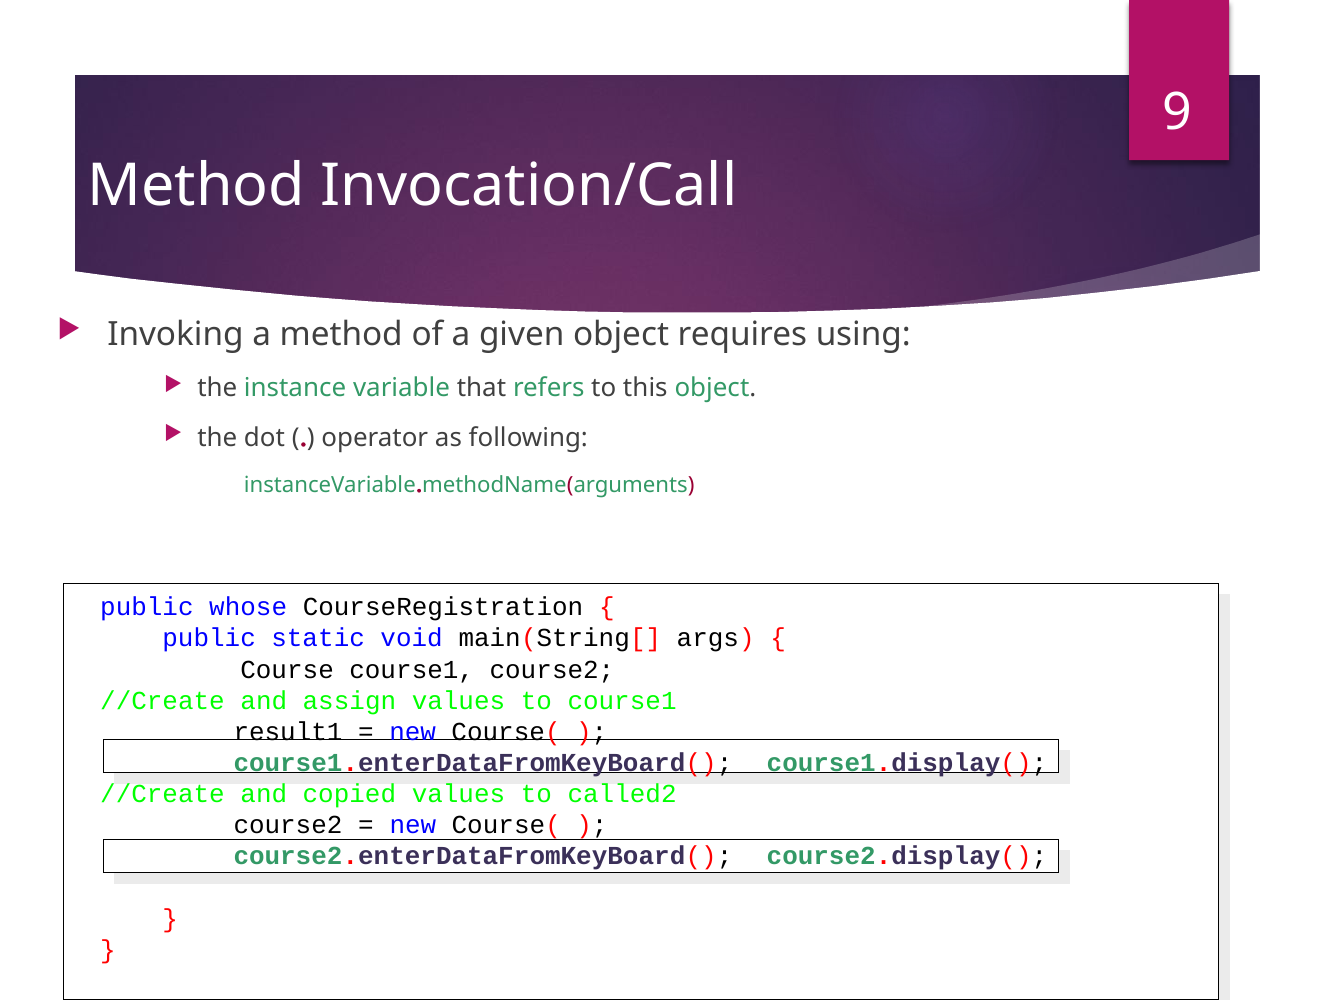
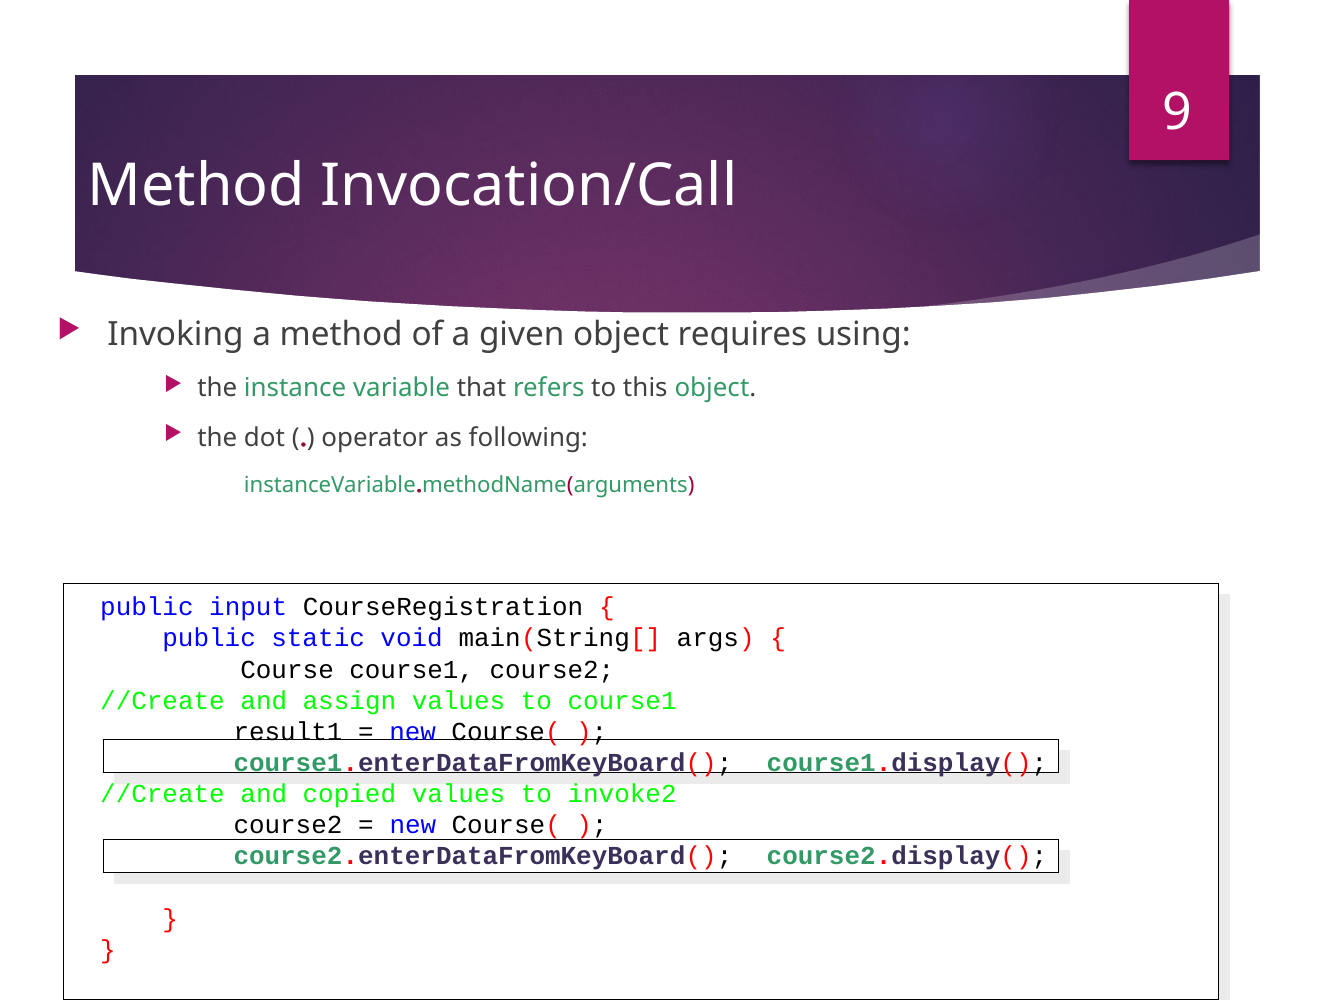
whose: whose -> input
called2: called2 -> invoke2
